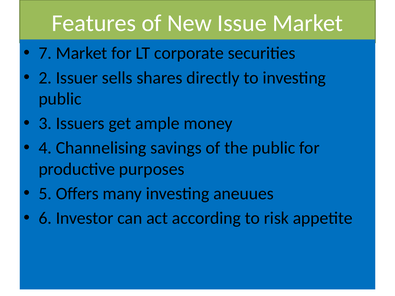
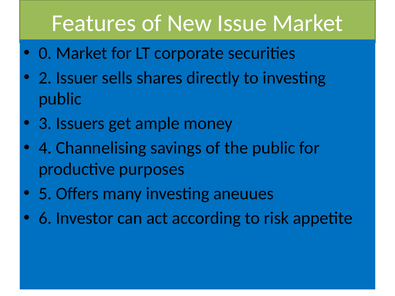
7: 7 -> 0
